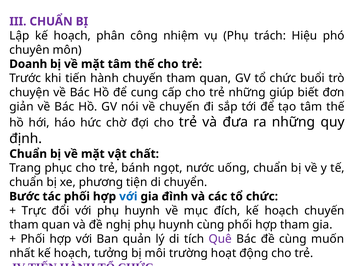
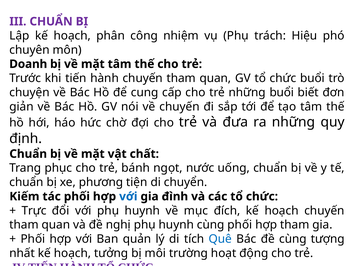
những giúp: giúp -> buổi
Bước: Bước -> Kiếm
Quê colour: purple -> blue
muốn: muốn -> tượng
